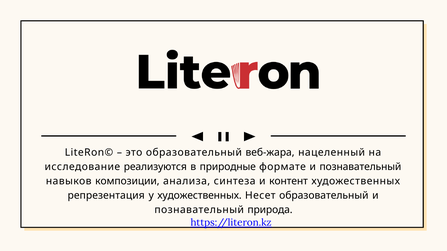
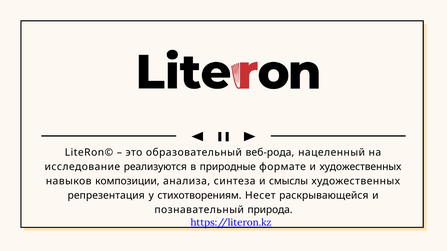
веб-жара: веб-жара -> веб-рода
формате и познавательный: познавательный -> художественных
контент: контент -> смыслы
у художественных: художественных -> стихотворениям
Несет образовательный: образовательный -> раскрывающейся
